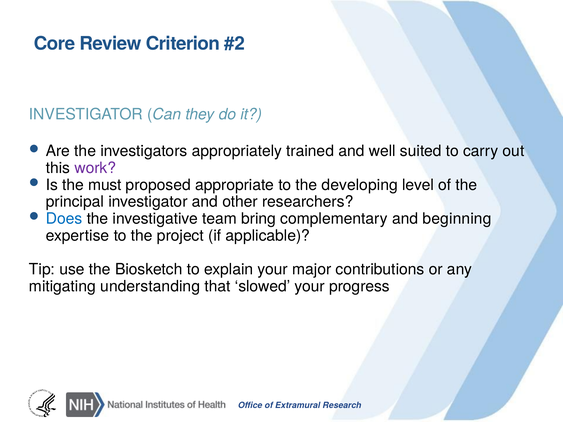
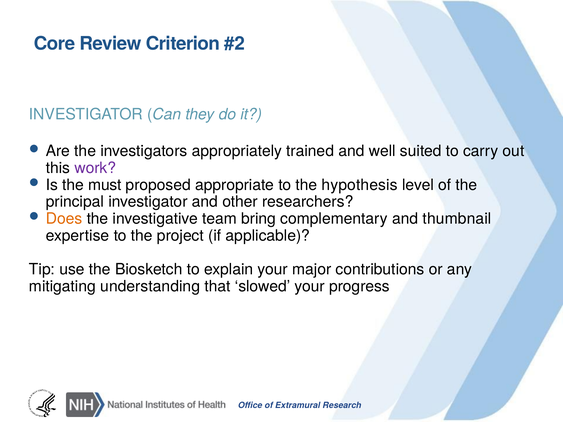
developing: developing -> hypothesis
Does colour: blue -> orange
beginning: beginning -> thumbnail
